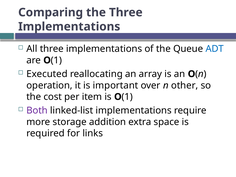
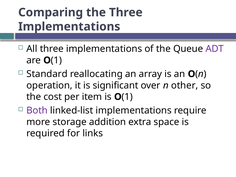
ADT colour: blue -> purple
Executed: Executed -> Standard
important: important -> significant
